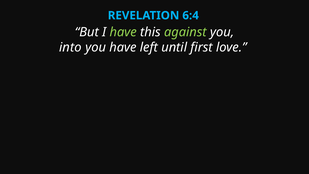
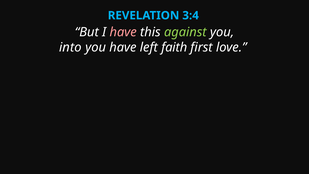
6:4: 6:4 -> 3:4
have at (123, 32) colour: light green -> pink
until: until -> faith
